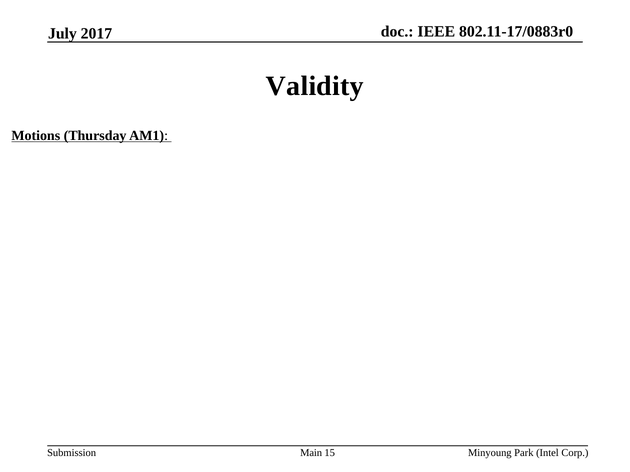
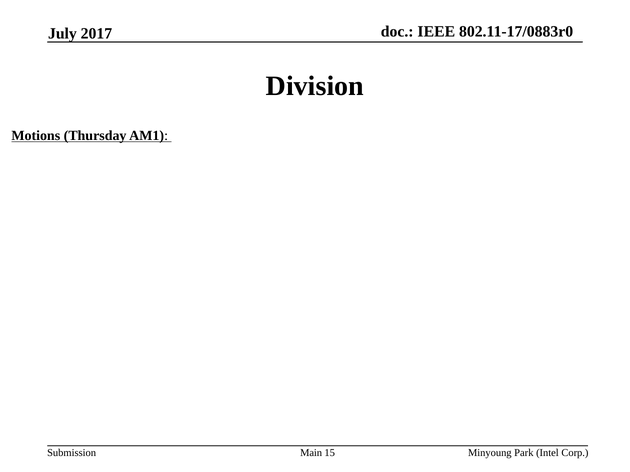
Validity: Validity -> Division
